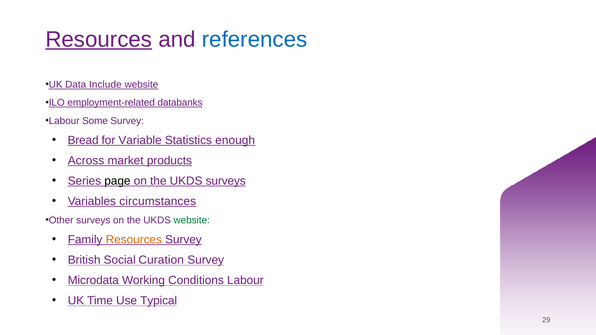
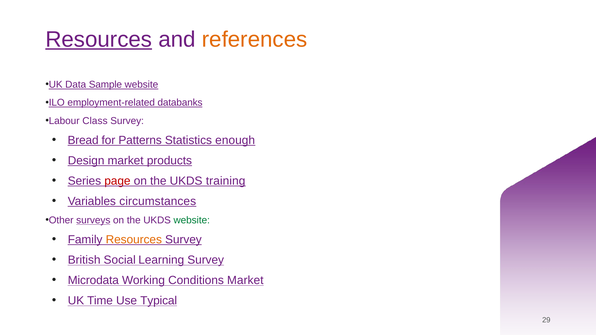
references colour: blue -> orange
Include: Include -> Sample
Some: Some -> Class
Variable: Variable -> Patterns
Across: Across -> Design
page colour: black -> red
UKDS surveys: surveys -> training
surveys at (93, 220) underline: none -> present
Curation: Curation -> Learning
Conditions Labour: Labour -> Market
